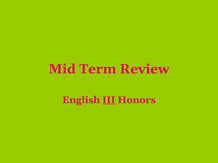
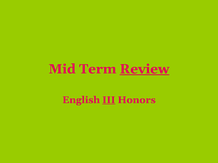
Review underline: none -> present
